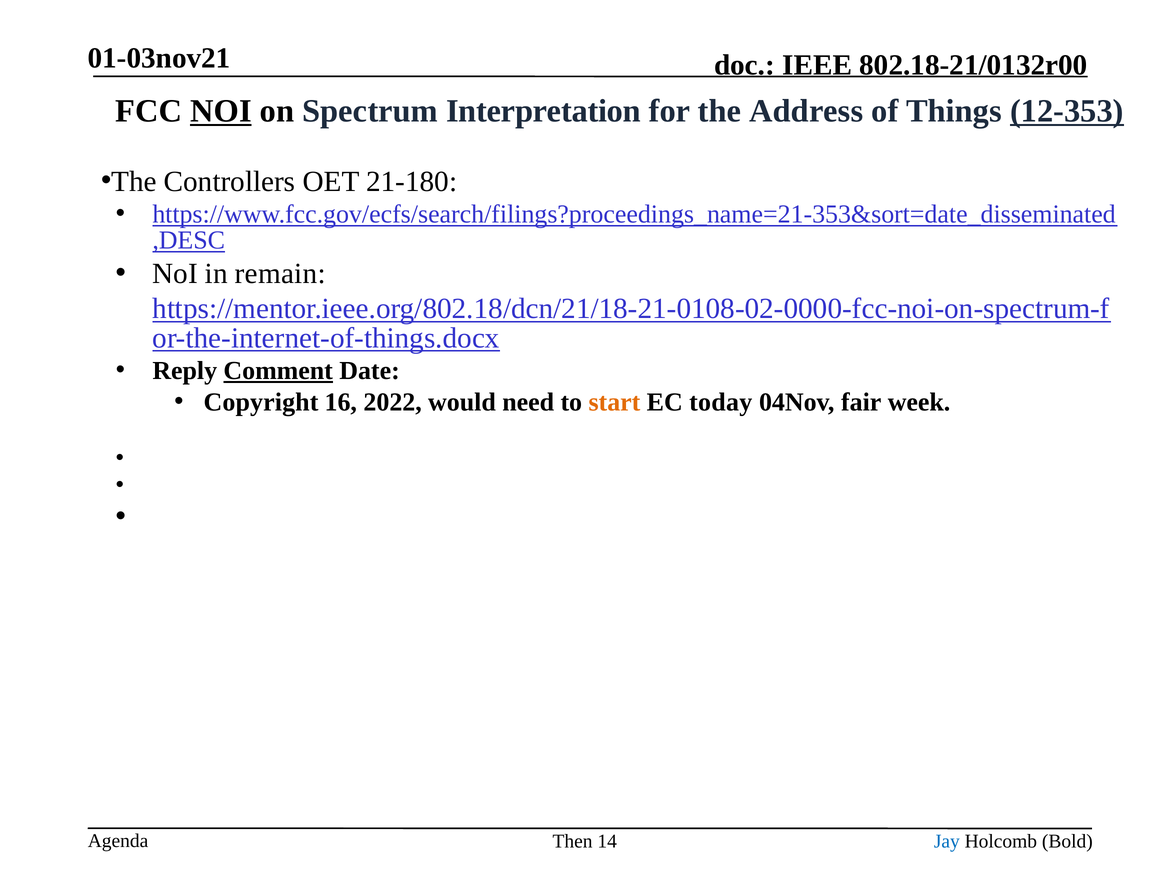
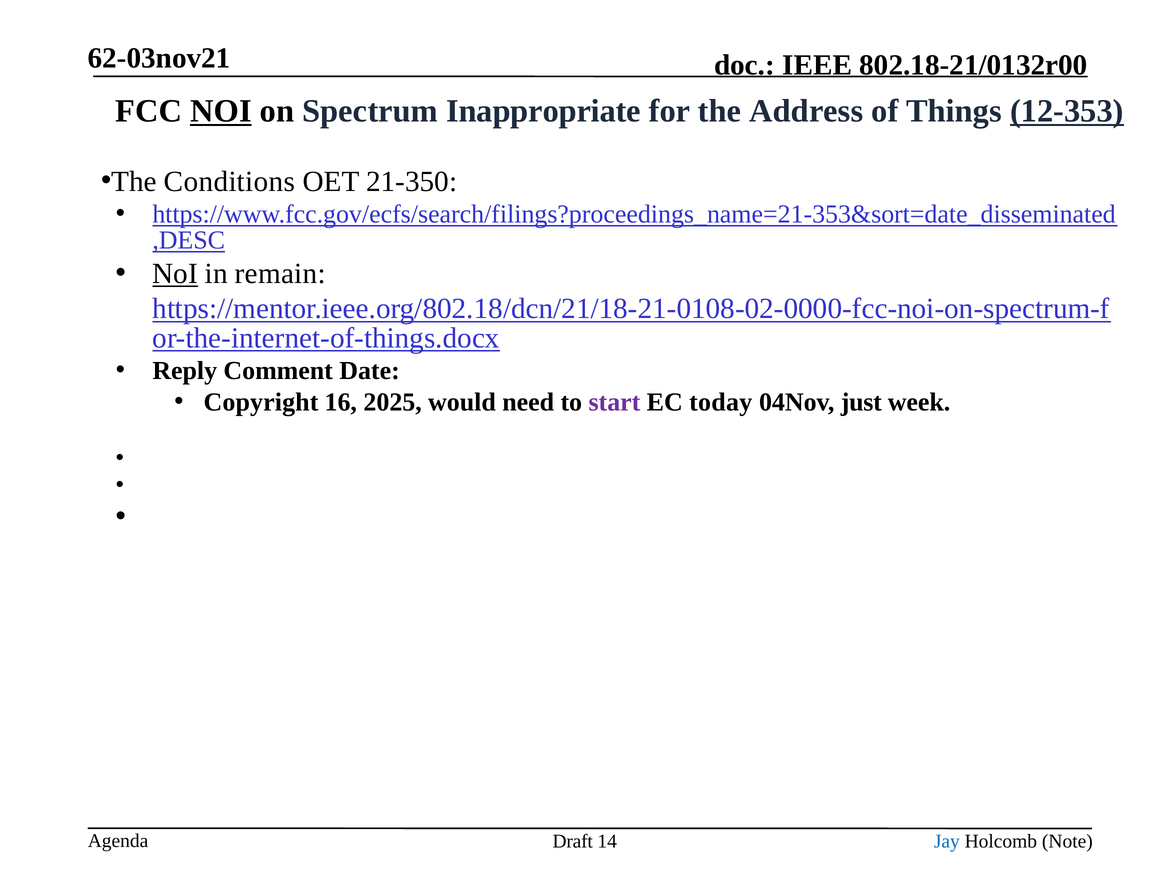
01-03nov21: 01-03nov21 -> 62-03nov21
Interpretation: Interpretation -> Inappropriate
Controllers: Controllers -> Conditions
21-180: 21-180 -> 21-350
NoI at (175, 274) underline: none -> present
Comment underline: present -> none
2022: 2022 -> 2025
start colour: orange -> purple
fair: fair -> just
Then: Then -> Draft
Bold: Bold -> Note
